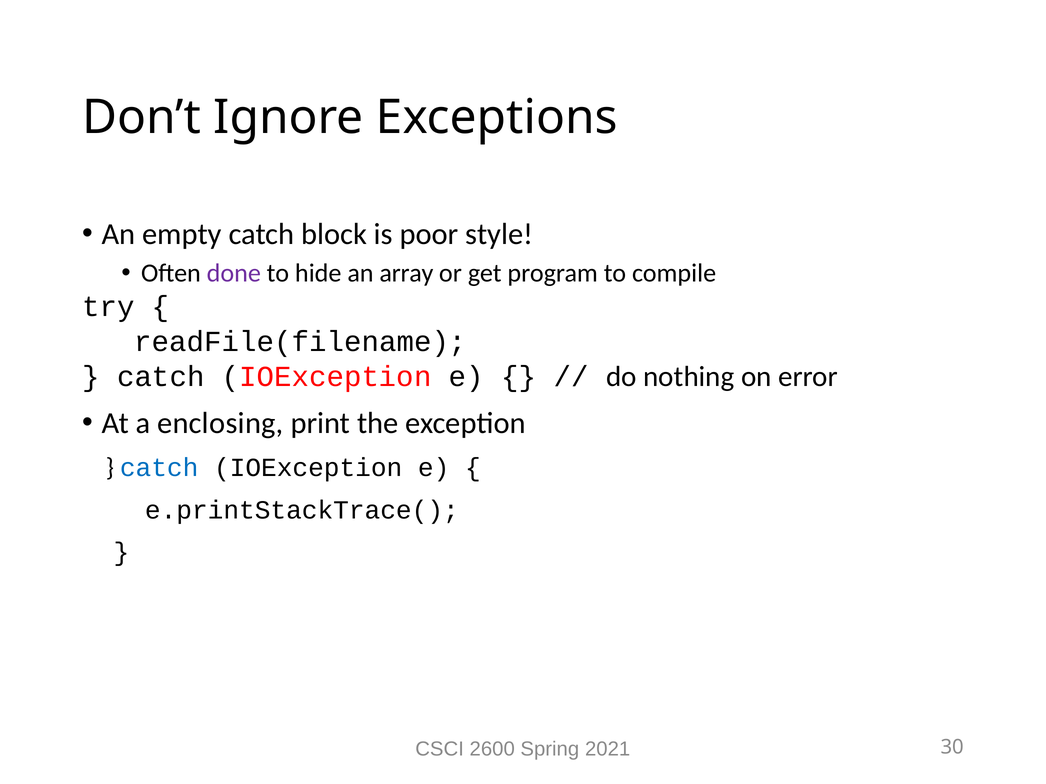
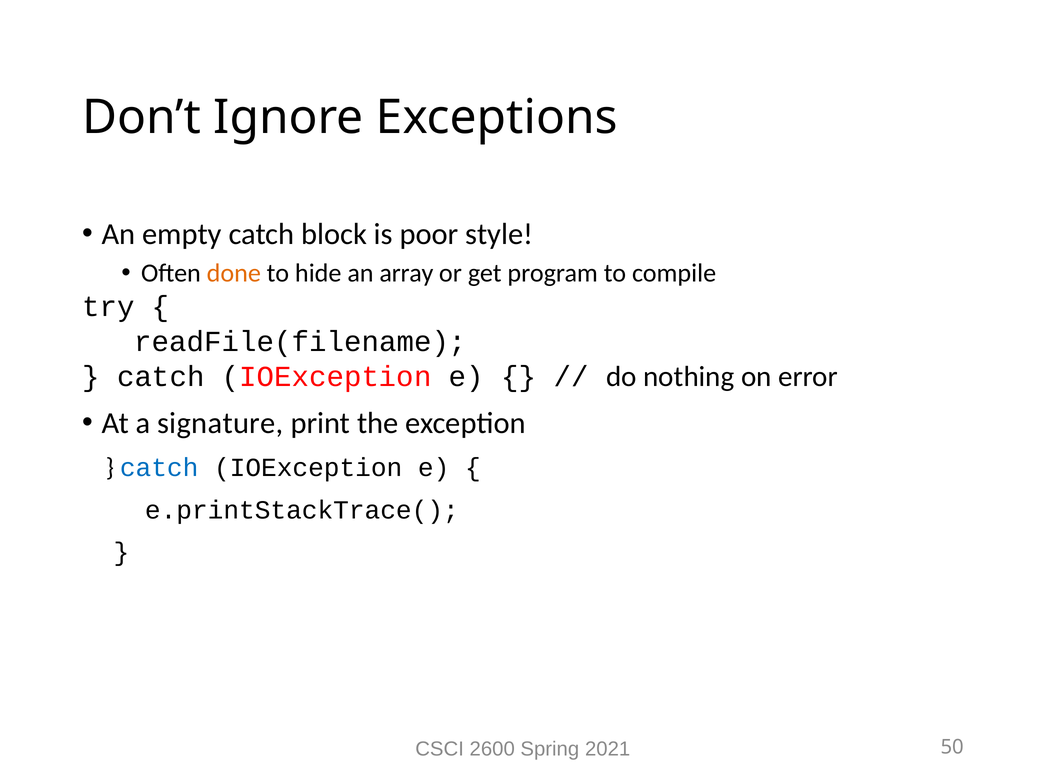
done colour: purple -> orange
enclosing: enclosing -> signature
30: 30 -> 50
